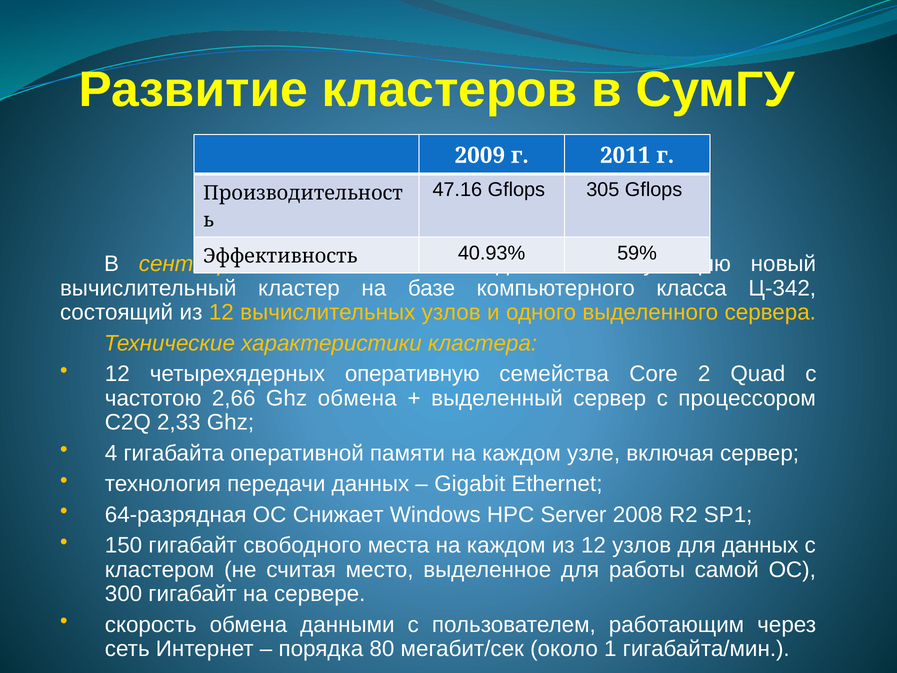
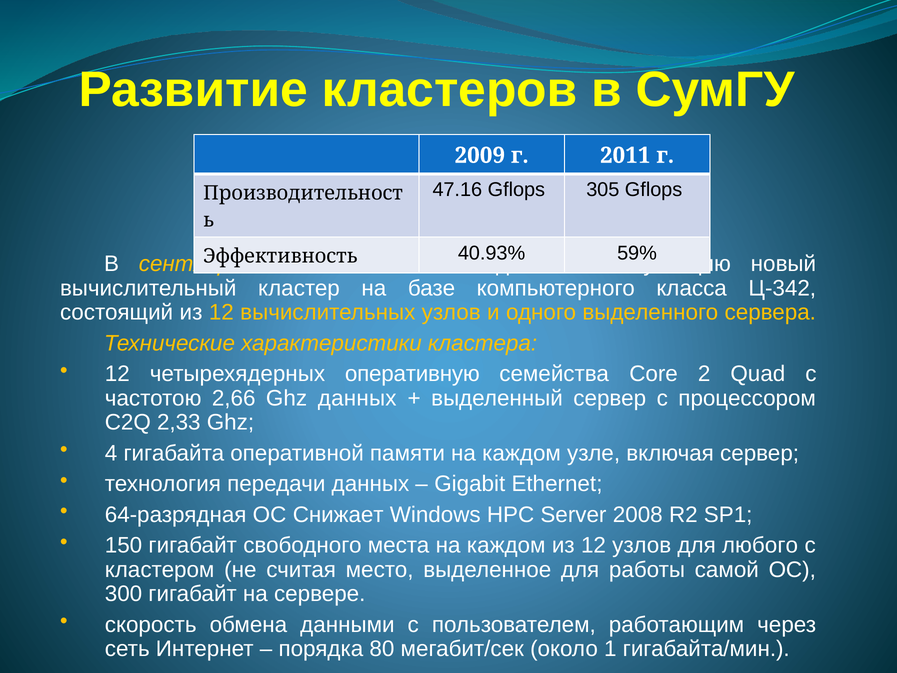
Ghz обмена: обмена -> данных
для данных: данных -> любого
